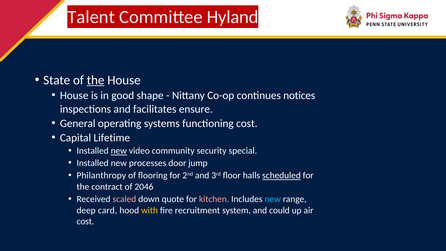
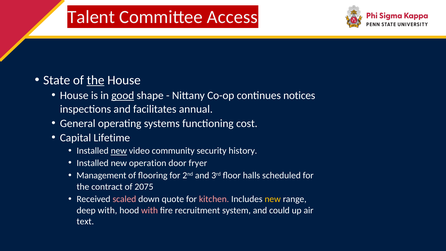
Hyland: Hyland -> Access
good underline: none -> present
ensure: ensure -> annual
special: special -> history
processes: processes -> operation
jump: jump -> fryer
Philanthropy: Philanthropy -> Management
scheduled underline: present -> none
2046: 2046 -> 2075
new at (273, 199) colour: light blue -> yellow
deep card: card -> with
with at (150, 210) colour: yellow -> pink
cost at (85, 221): cost -> text
